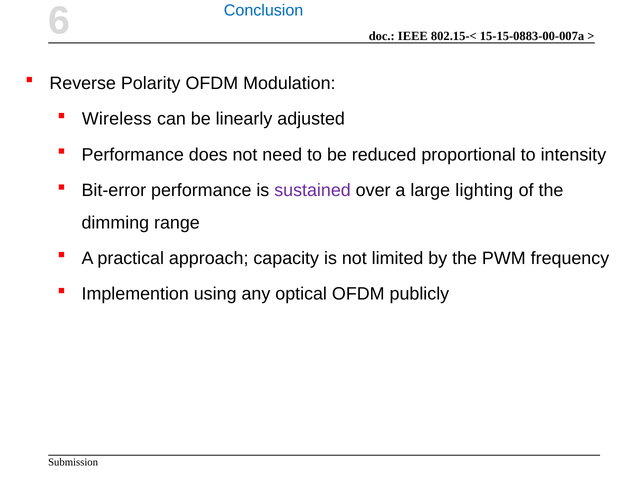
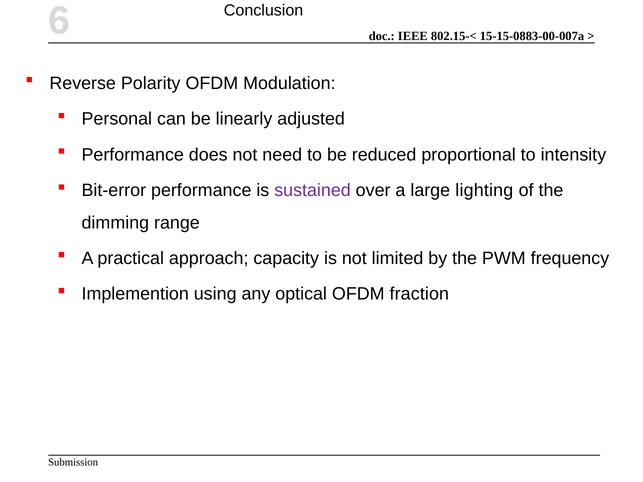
Conclusion colour: blue -> black
Wireless: Wireless -> Personal
publicly: publicly -> fraction
